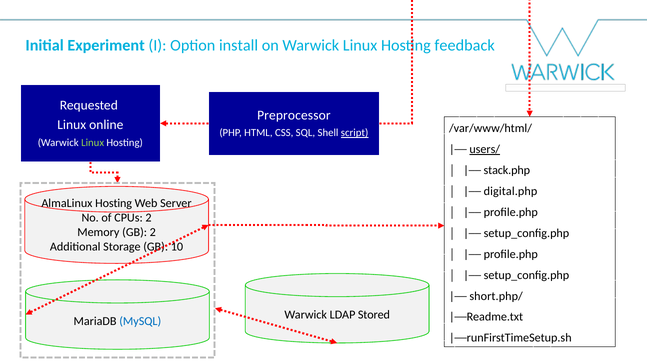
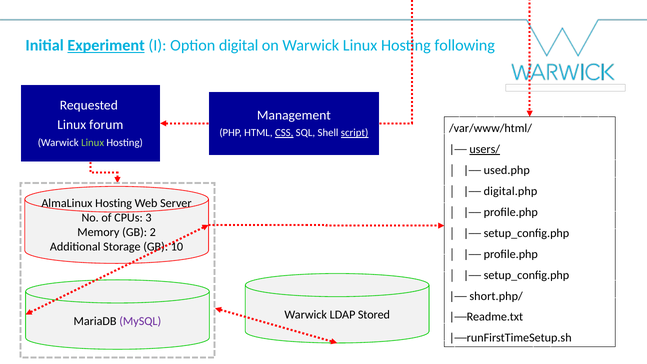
Experiment underline: none -> present
install: install -> digital
feedback: feedback -> following
Preprocessor: Preprocessor -> Management
online: online -> forum
CSS underline: none -> present
stack.php: stack.php -> used.php
CPUs 2: 2 -> 3
MySQL colour: blue -> purple
